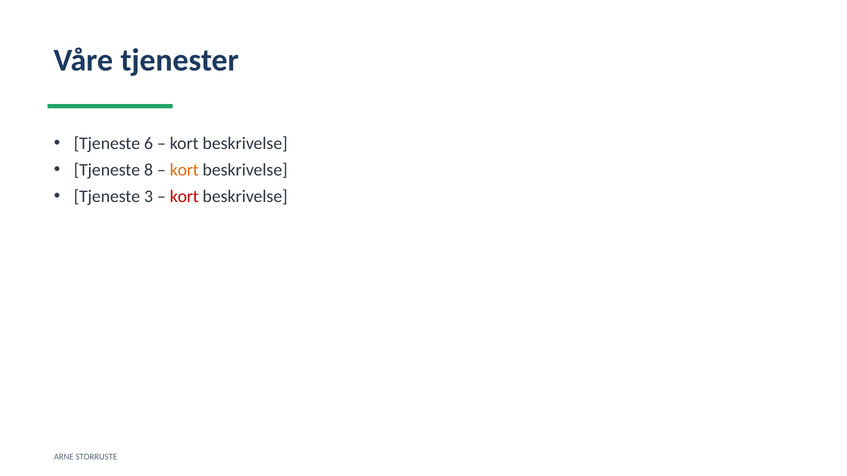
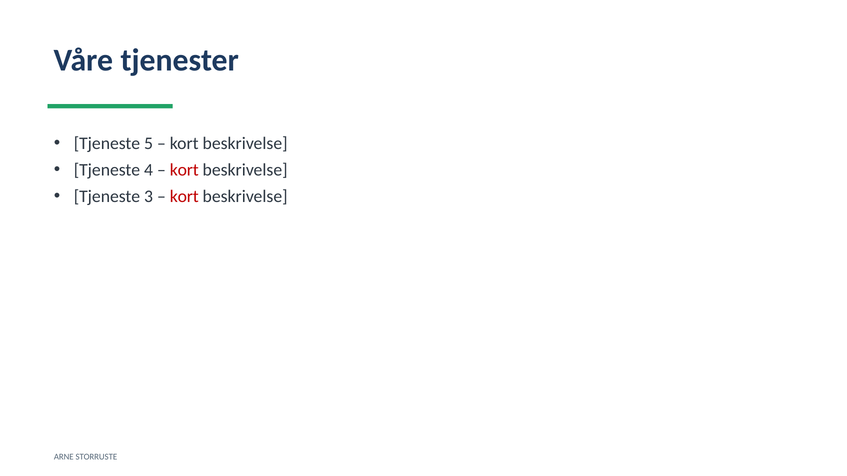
6: 6 -> 5
8: 8 -> 4
kort at (184, 170) colour: orange -> red
